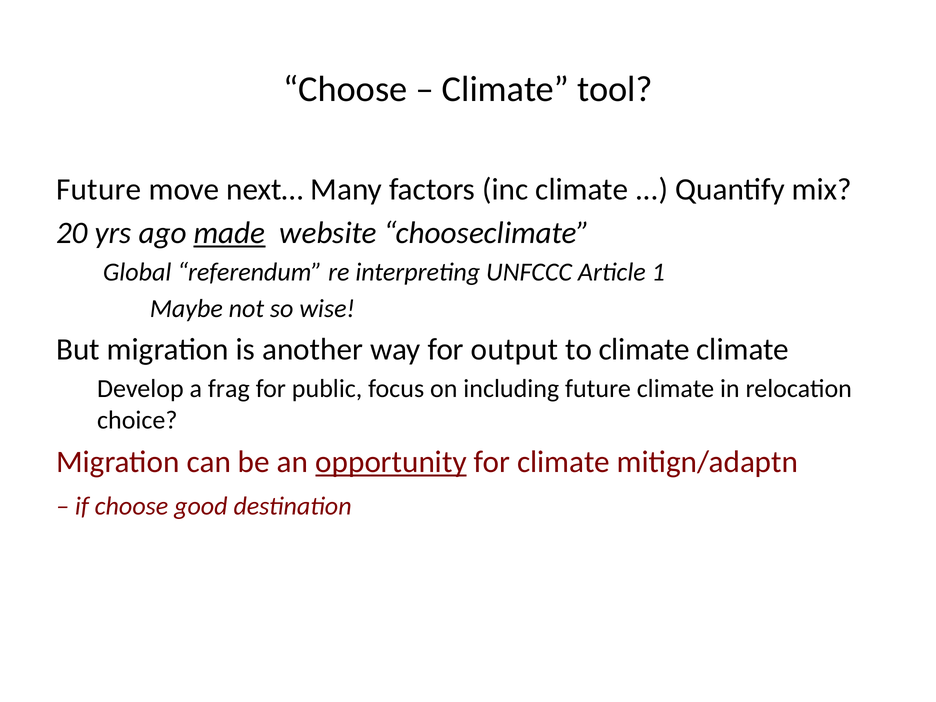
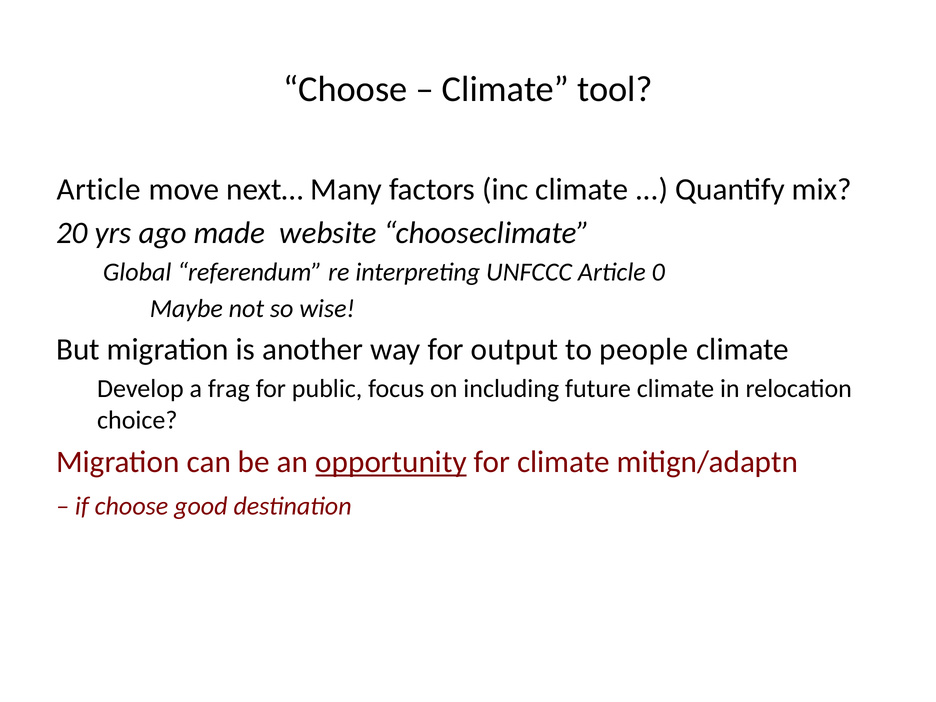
Future at (99, 189): Future -> Article
made underline: present -> none
1: 1 -> 0
to climate: climate -> people
